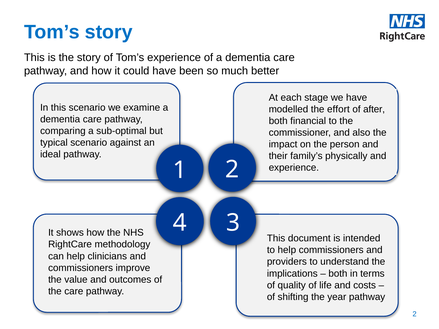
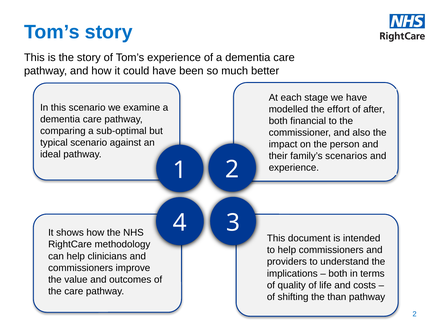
physically: physically -> scenarios
year: year -> than
